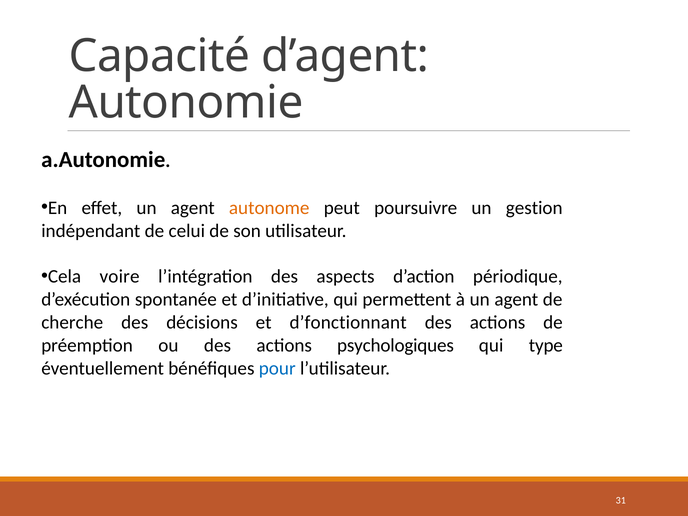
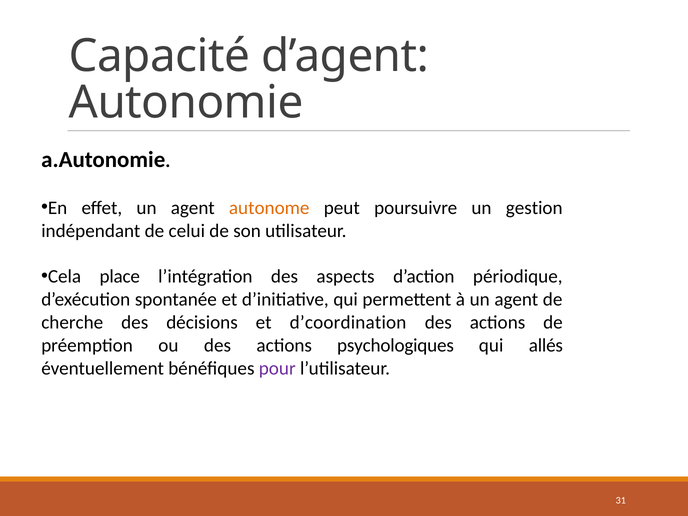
voire: voire -> place
d’fonctionnant: d’fonctionnant -> d’coordination
type: type -> allés
pour colour: blue -> purple
